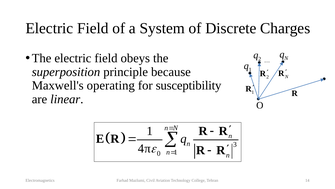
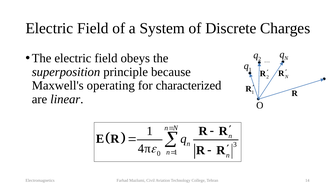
susceptibility: susceptibility -> characterized
